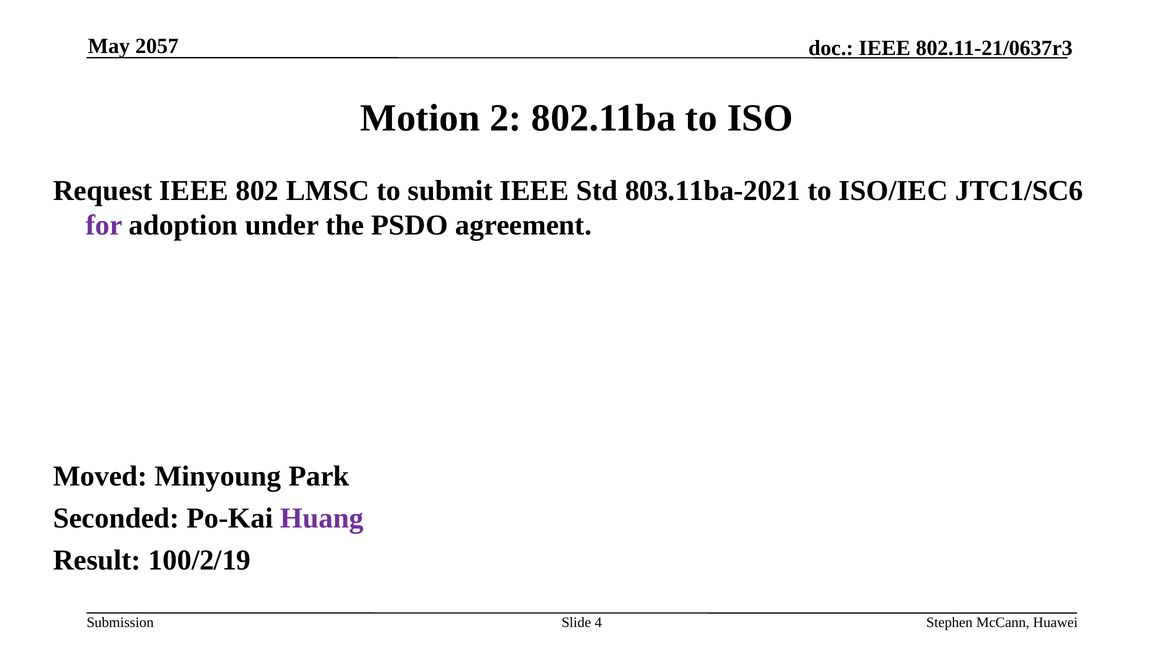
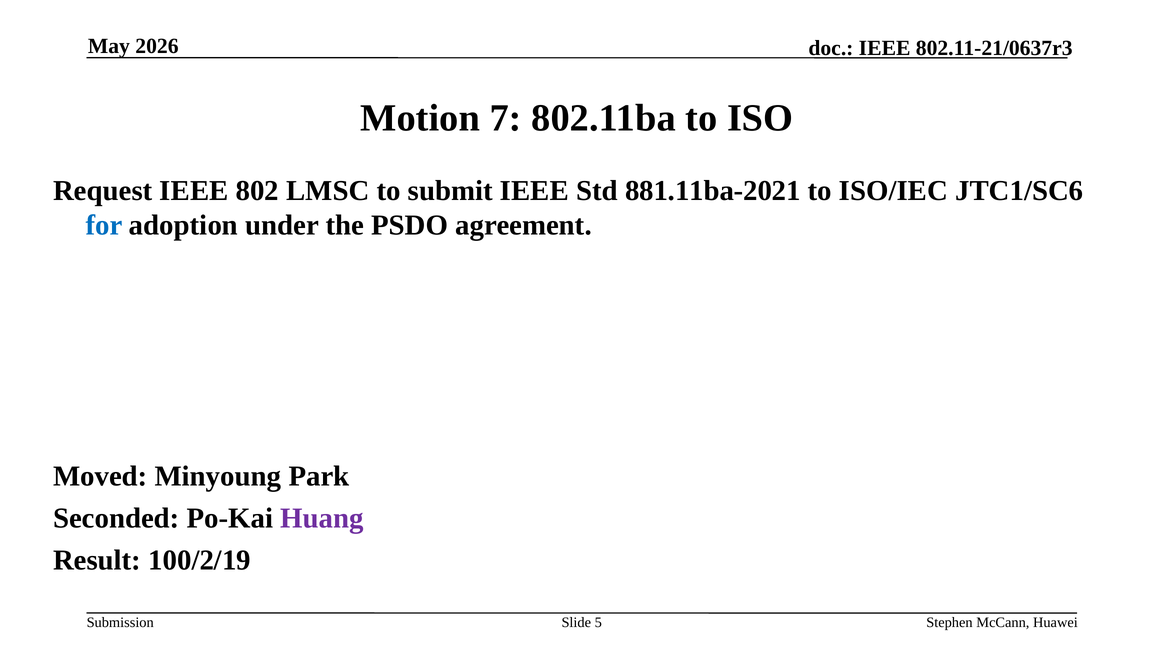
2057: 2057 -> 2026
2: 2 -> 7
803.11ba-2021: 803.11ba-2021 -> 881.11ba-2021
for colour: purple -> blue
4: 4 -> 5
